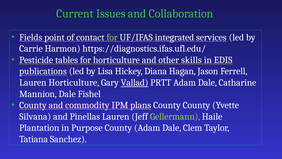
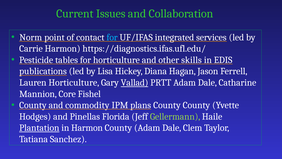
Fields: Fields -> Norm
for at (112, 37) colour: light green -> light blue
Mannion Dale: Dale -> Core
Silvana: Silvana -> Hodges
Pinellas Lauren: Lauren -> Florida
Plantation underline: none -> present
in Purpose: Purpose -> Harmon
